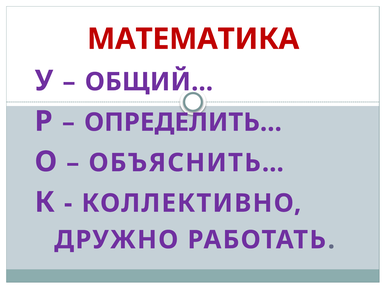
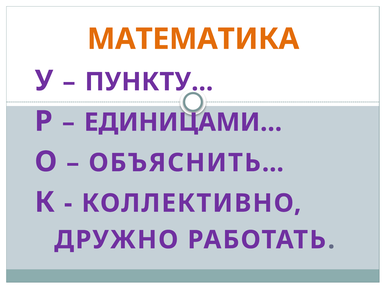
МАТЕМАТИКА colour: red -> orange
ОБЩИЙ…: ОБЩИЙ… -> ПУНКТУ…
ОПРЕДЕЛИТЬ…: ОПРЕДЕЛИТЬ… -> ЕДИНИЦАМИ…
